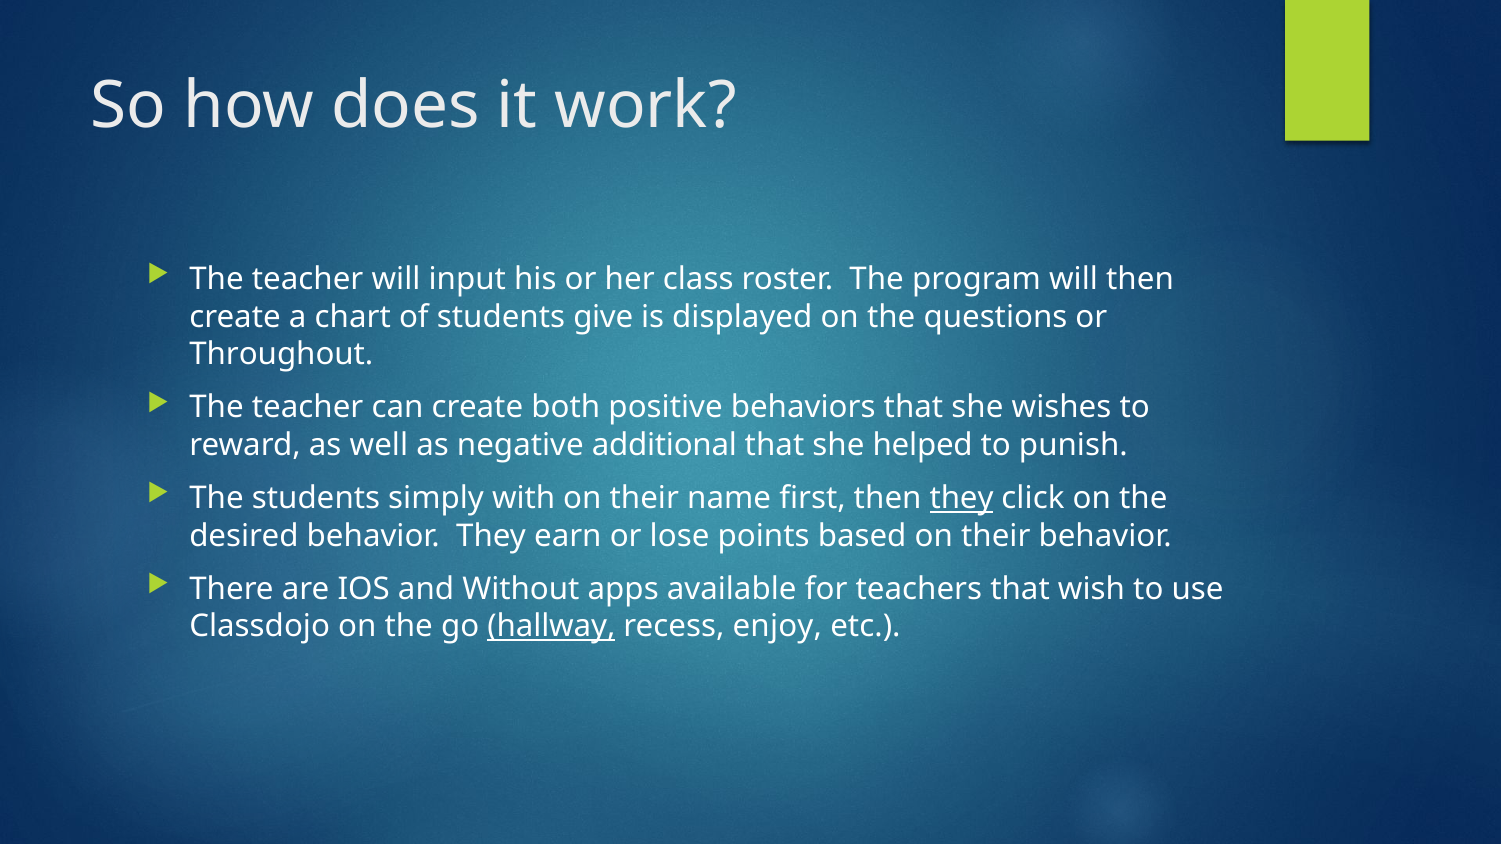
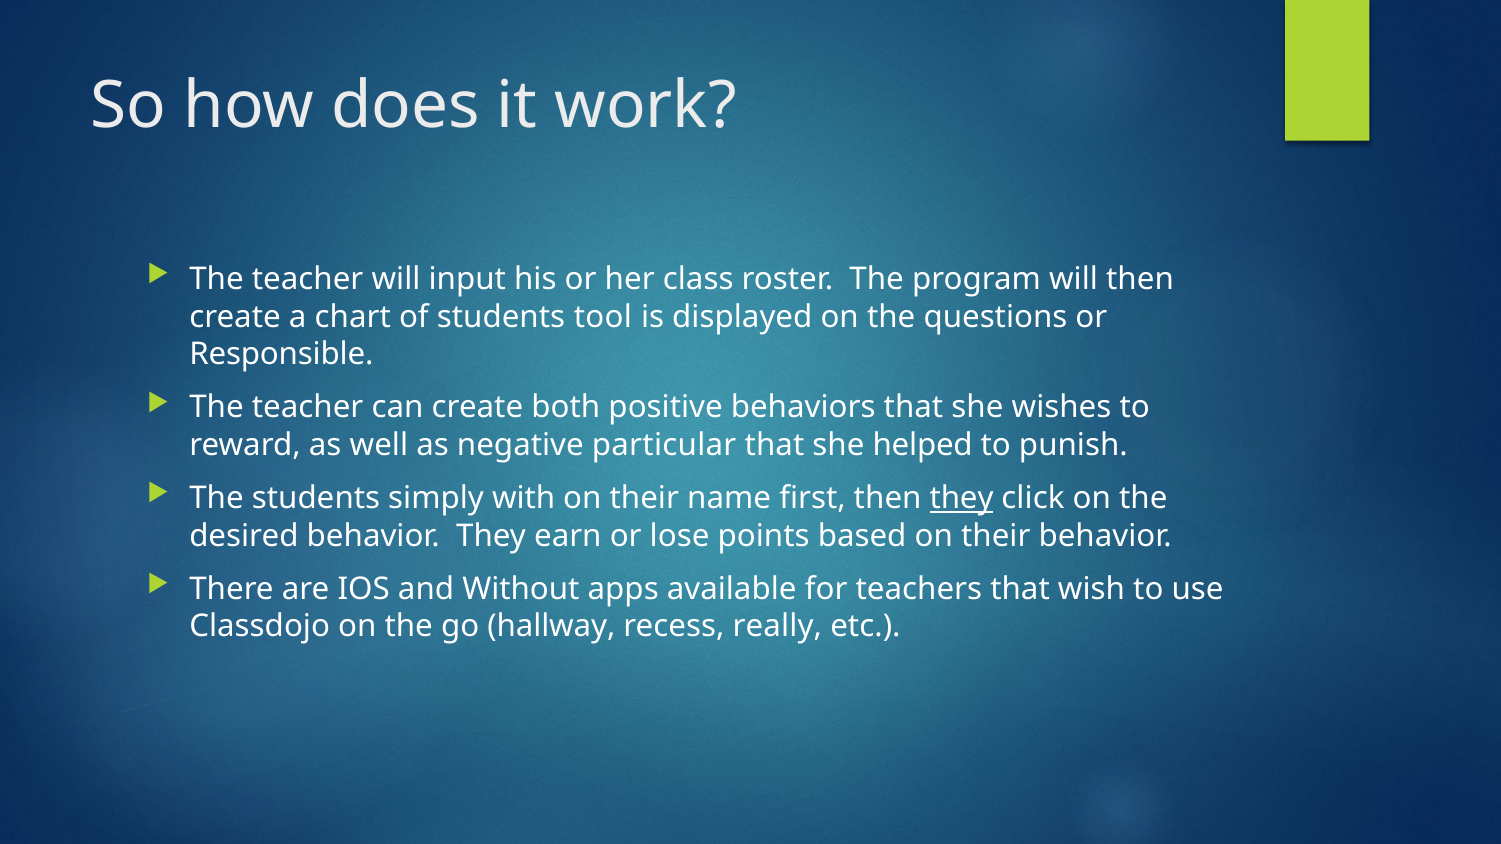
give: give -> tool
Throughout: Throughout -> Responsible
additional: additional -> particular
hallway underline: present -> none
enjoy: enjoy -> really
